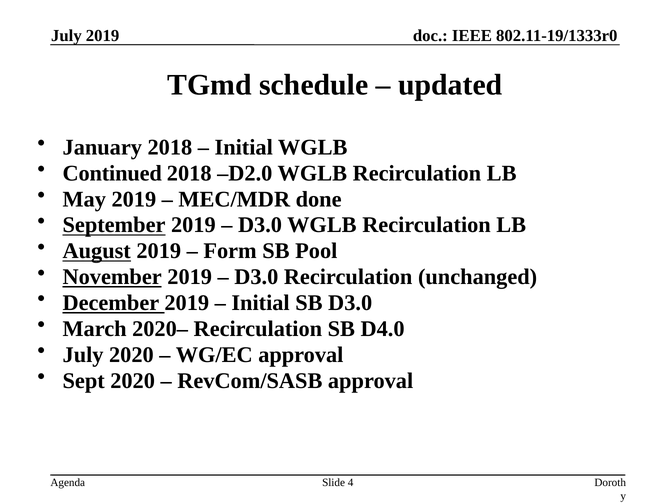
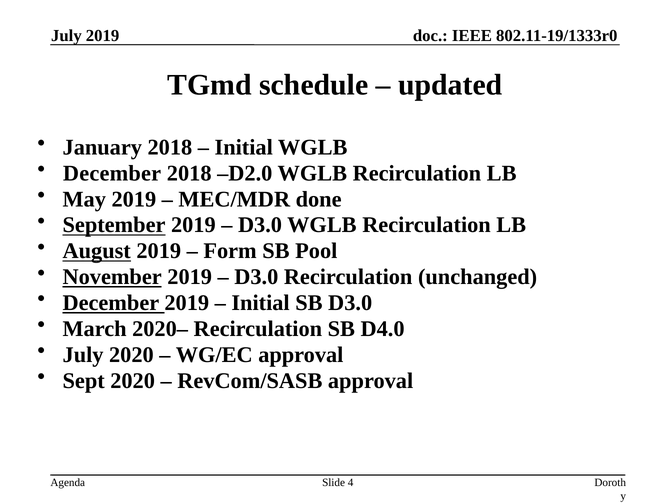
Continued at (112, 173): Continued -> December
